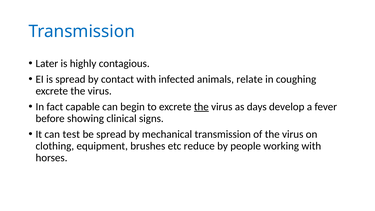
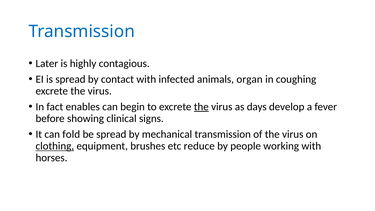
relate: relate -> organ
capable: capable -> enables
test: test -> fold
clothing underline: none -> present
